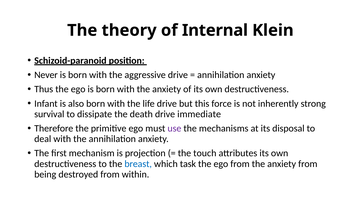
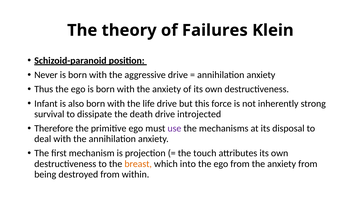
Internal: Internal -> Failures
immediate: immediate -> introjected
breast colour: blue -> orange
task: task -> into
